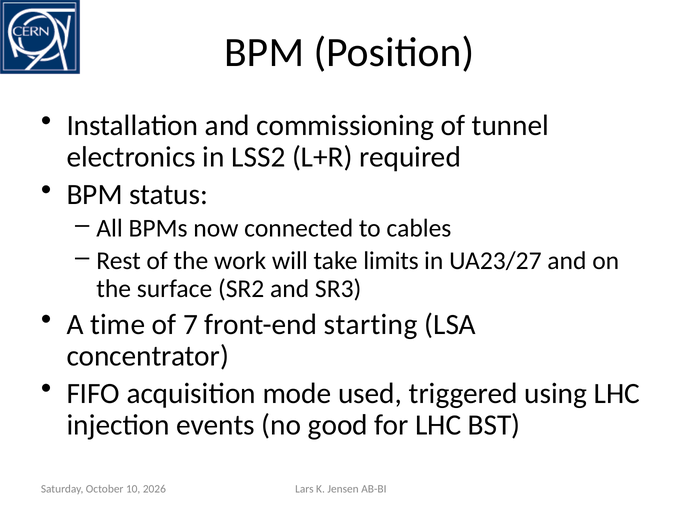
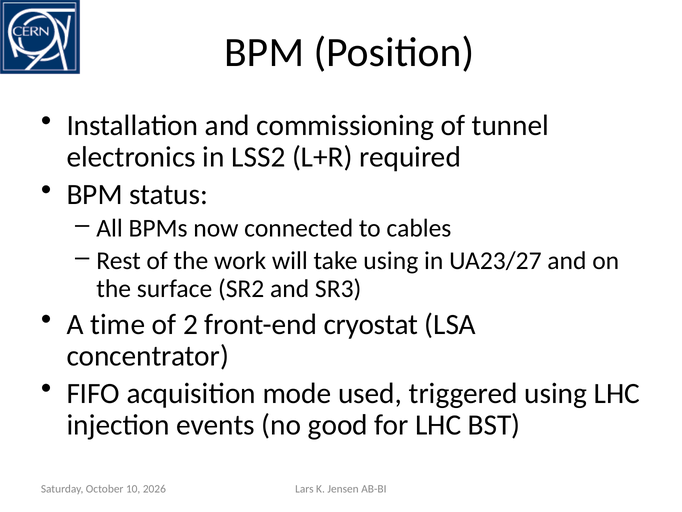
take limits: limits -> using
7: 7 -> 2
starting: starting -> cryostat
